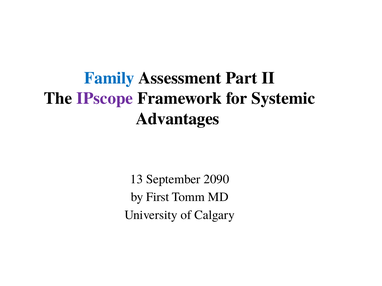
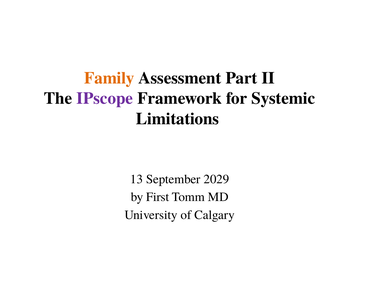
Family colour: blue -> orange
Advantages: Advantages -> Limitations
2090: 2090 -> 2029
